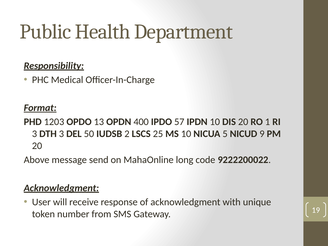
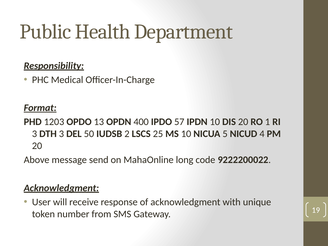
9: 9 -> 4
